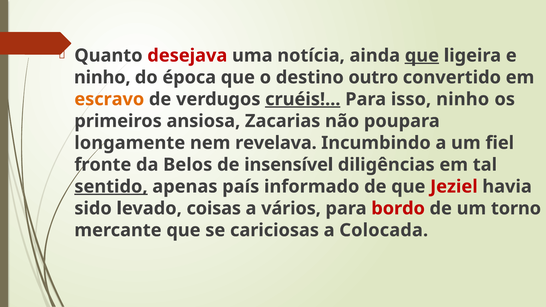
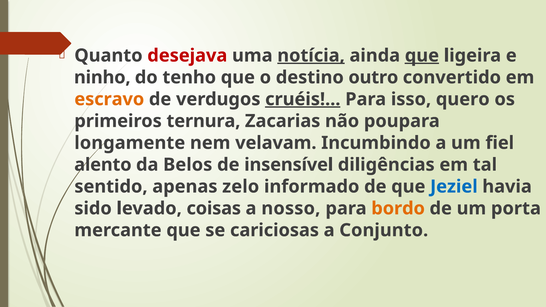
notícia underline: none -> present
época: época -> tenho
isso ninho: ninho -> quero
ansiosa: ansiosa -> ternura
revelava: revelava -> velavam
fronte: fronte -> alento
sentido underline: present -> none
país: país -> zelo
Jeziel colour: red -> blue
vários: vários -> nosso
bordo colour: red -> orange
torno: torno -> porta
Colocada: Colocada -> Conjunto
